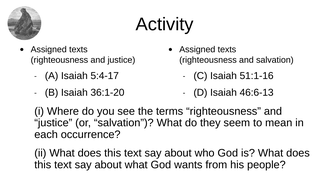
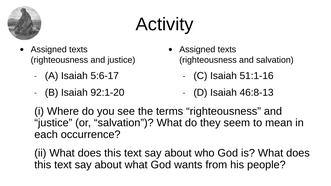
5:4-17: 5:4-17 -> 5:6-17
36:1-20: 36:1-20 -> 92:1-20
46:6-13: 46:6-13 -> 46:8-13
